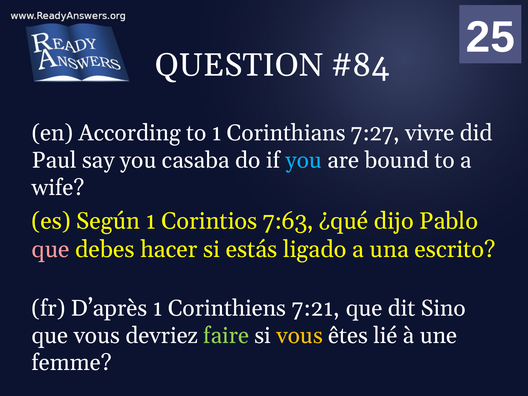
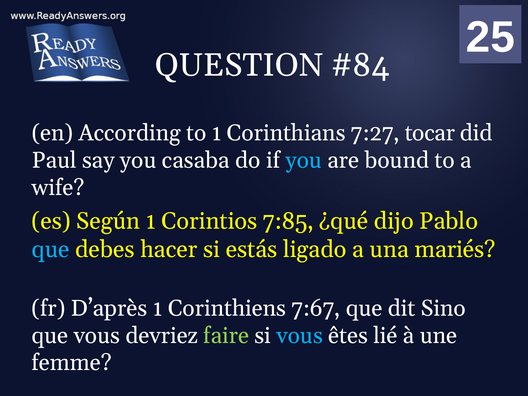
vivre: vivre -> tocar
7:63: 7:63 -> 7:85
que at (51, 249) colour: pink -> light blue
escrito: escrito -> mariés
7:21: 7:21 -> 7:67
vous at (300, 336) colour: yellow -> light blue
